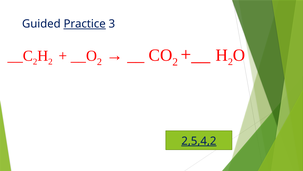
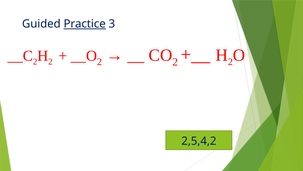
2,5,4,2 underline: present -> none
